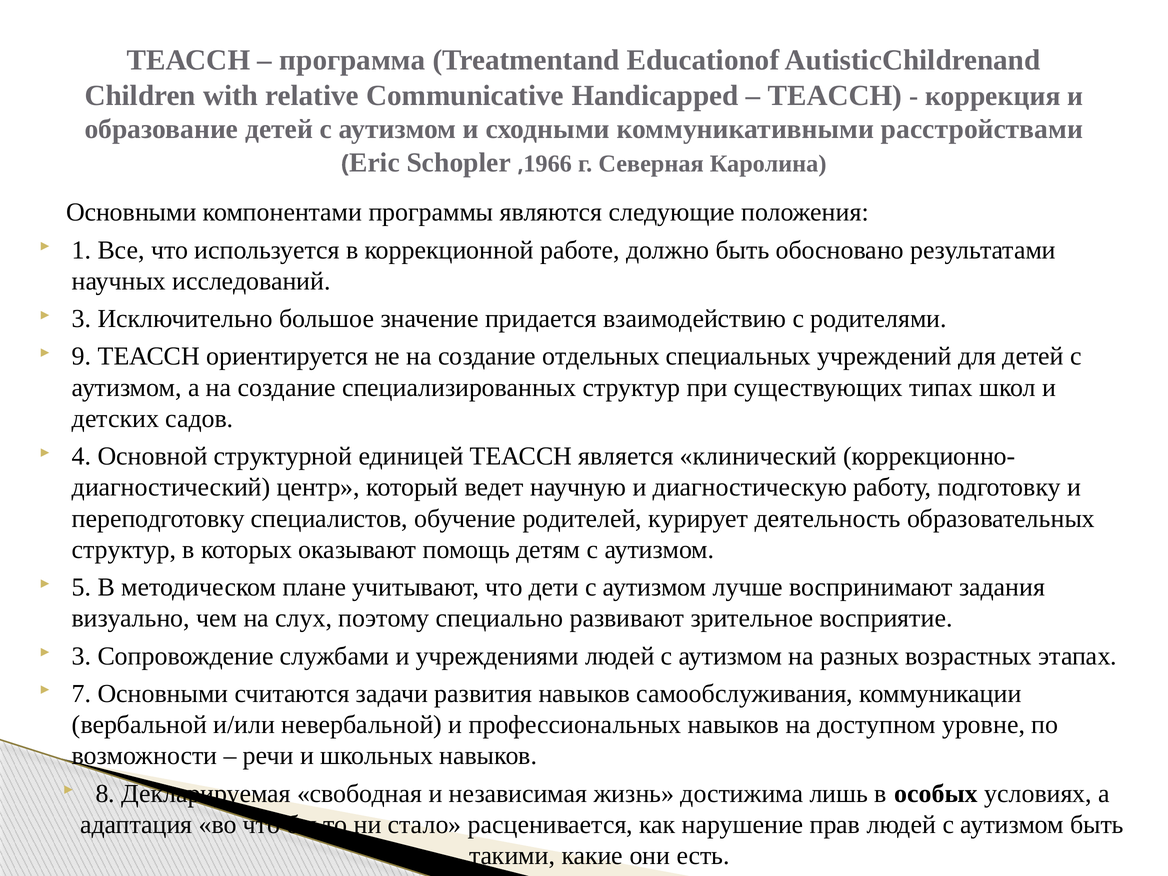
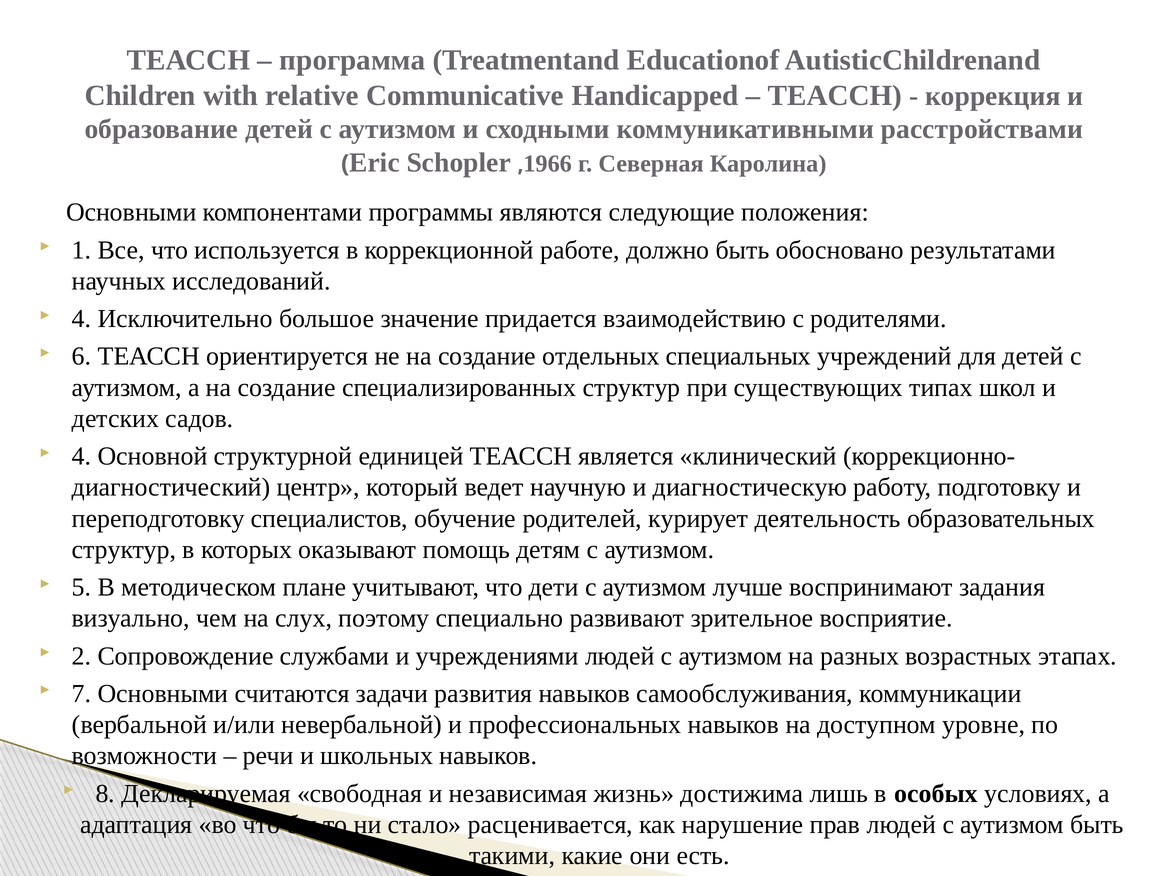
3 at (82, 319): 3 -> 4
9: 9 -> 6
3 at (82, 656): 3 -> 2
